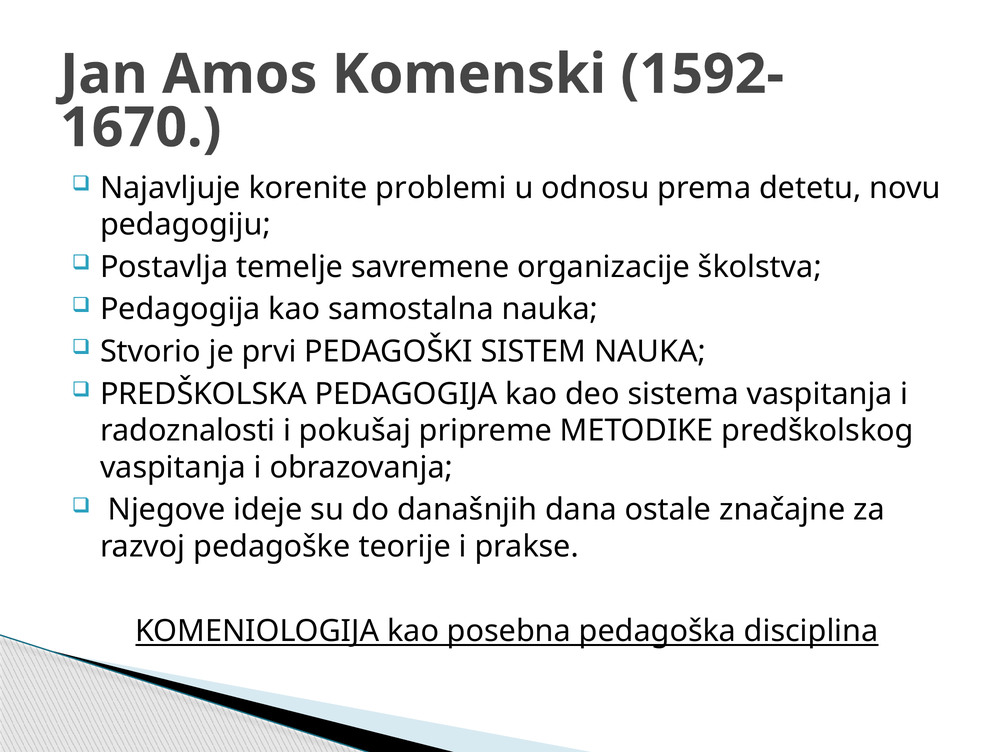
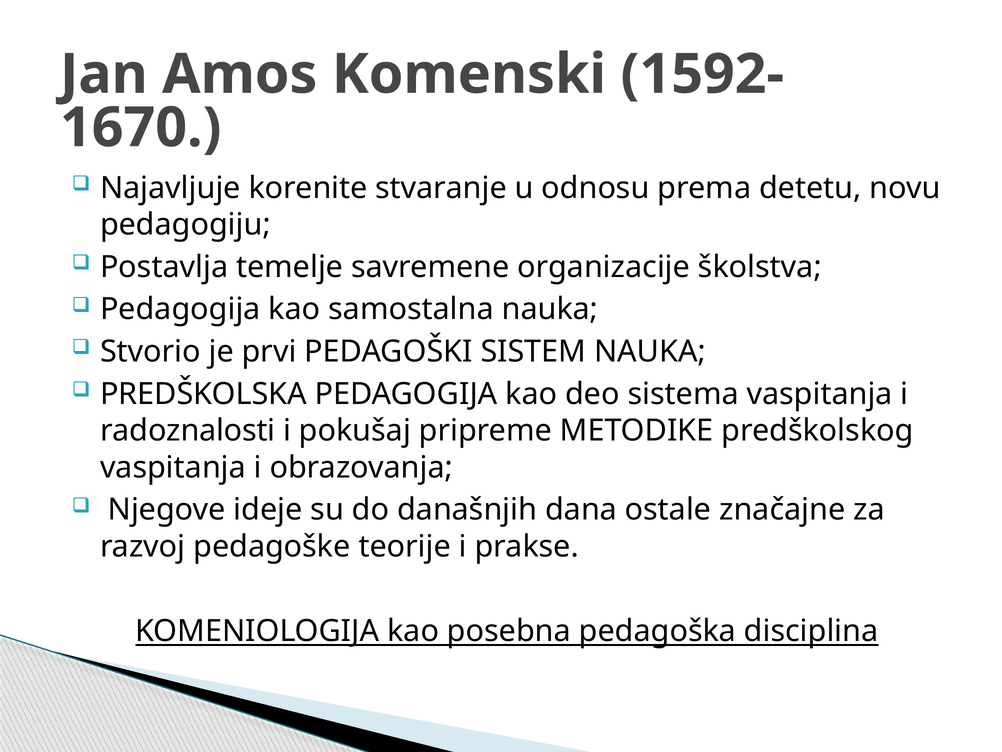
problemi: problemi -> stvaranje
